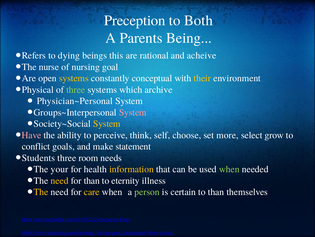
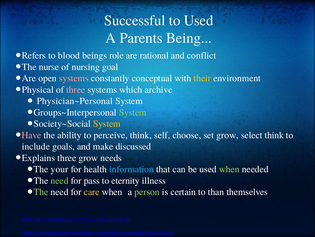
Preception: Preception -> Successful
to Both: Both -> Used
dying: dying -> blood
this: this -> role
acheive: acheive -> conflict
systems at (74, 78) colour: yellow -> pink
three at (76, 89) colour: light green -> pink
System at (133, 112) colour: pink -> light green
set more: more -> grow
select grow: grow -> think
conflict: conflict -> include
statement: statement -> discussed
Students: Students -> Explains
three room: room -> grow
information colour: yellow -> light blue
need at (60, 180) colour: yellow -> light green
for than: than -> pass
The at (41, 191) colour: yellow -> light green
